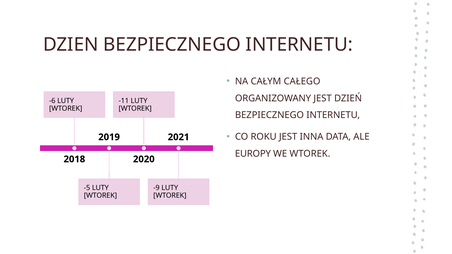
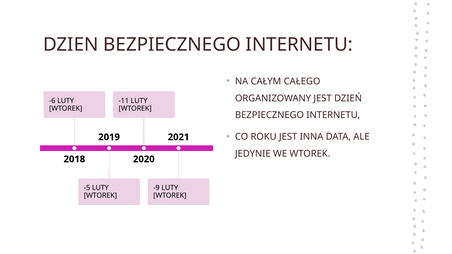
EUROPY: EUROPY -> JEDYNIE
